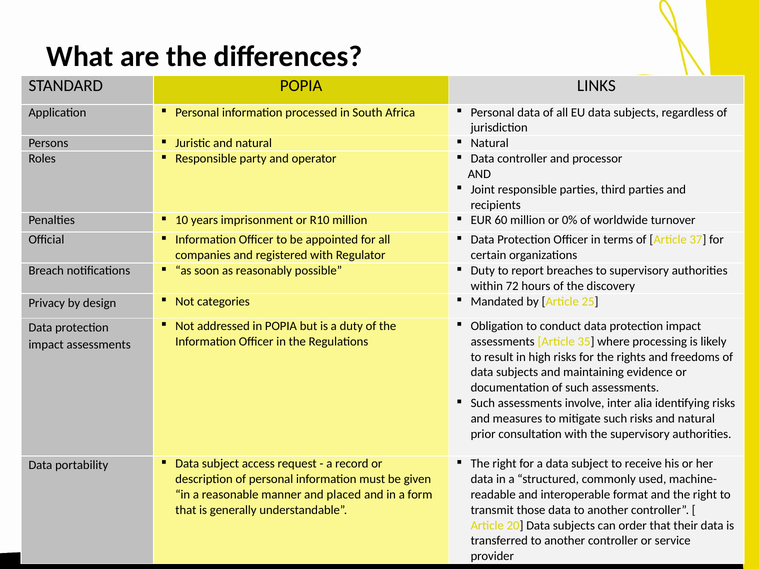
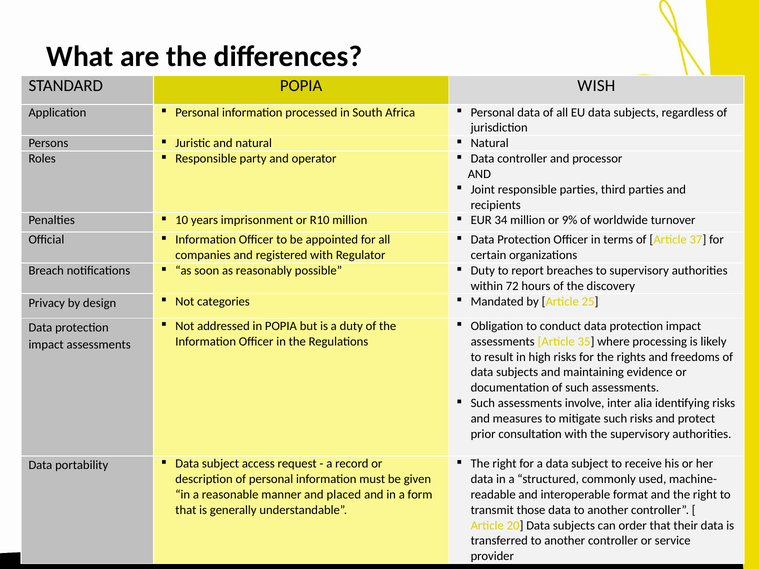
LINKS: LINKS -> WISH
60: 60 -> 34
0%: 0% -> 9%
risks and natural: natural -> protect
